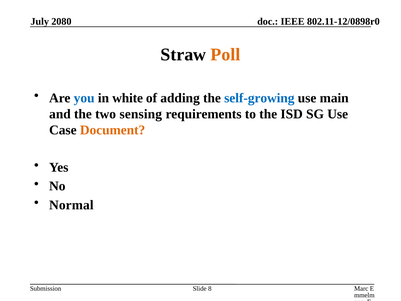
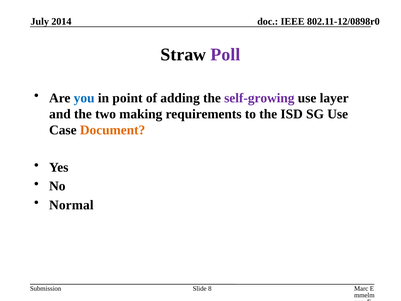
2080: 2080 -> 2014
Poll colour: orange -> purple
white: white -> point
self-growing colour: blue -> purple
main: main -> layer
sensing: sensing -> making
